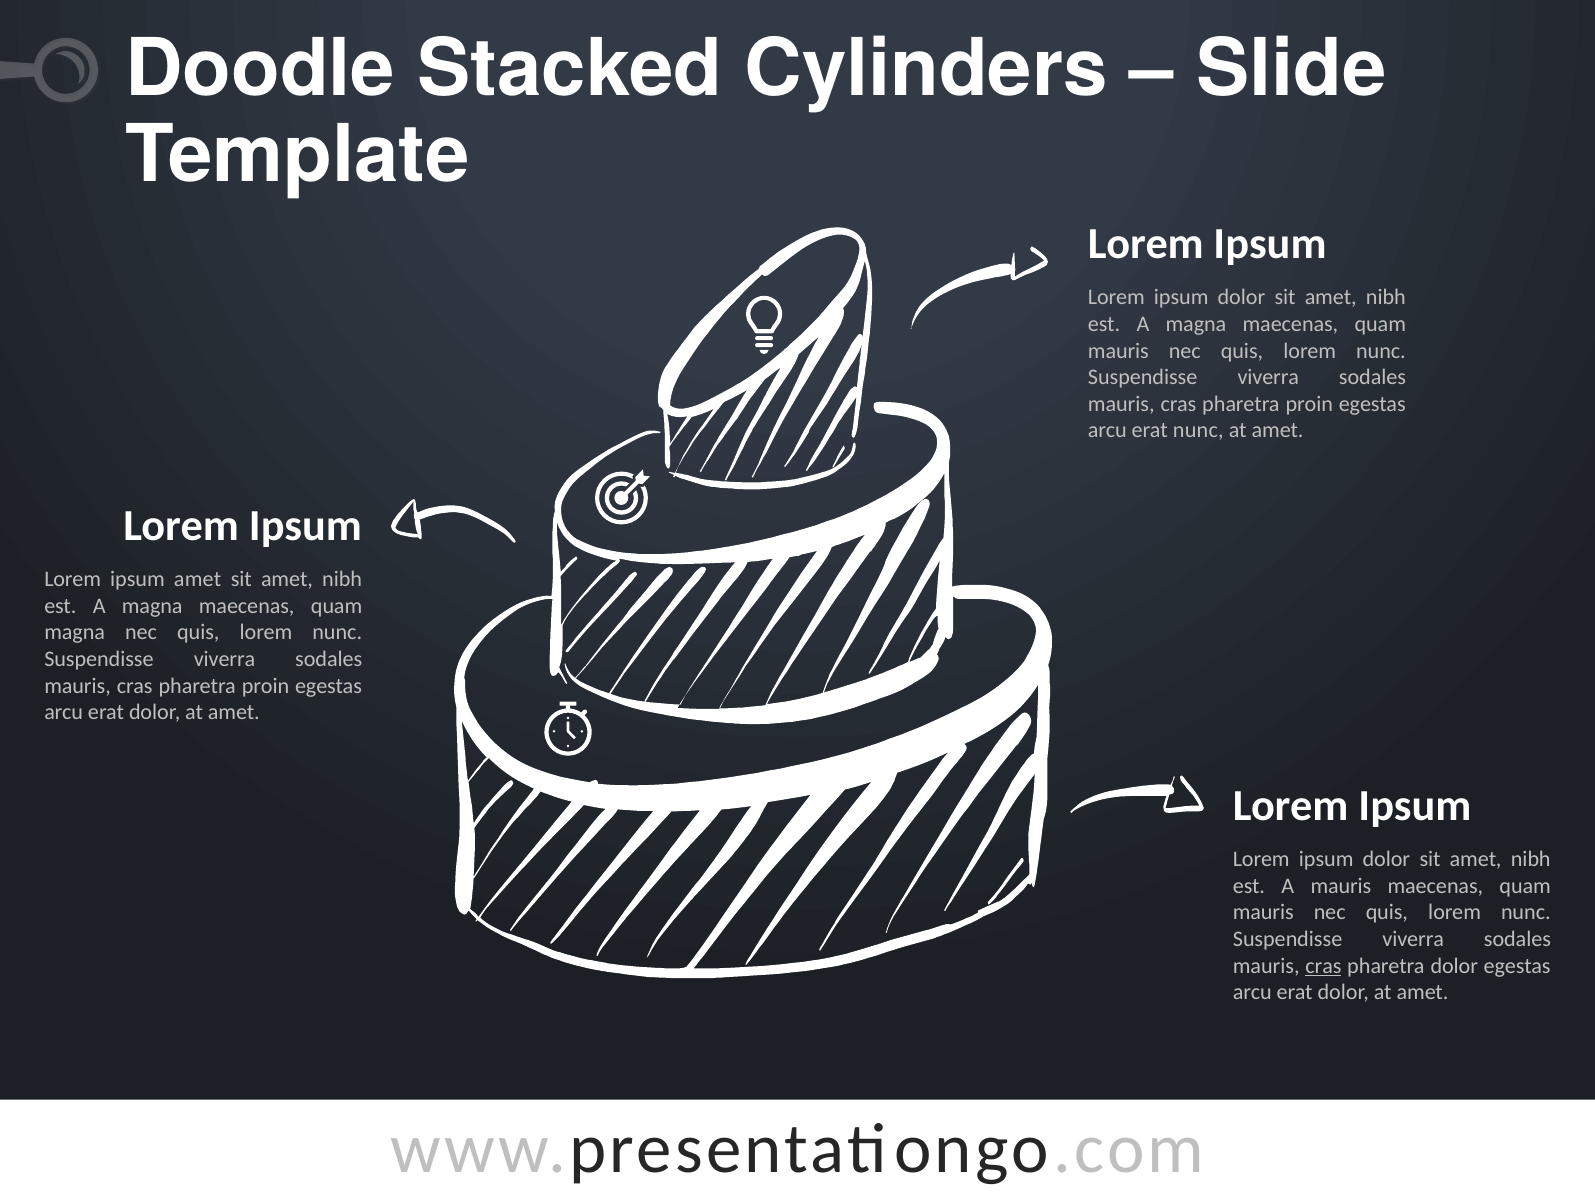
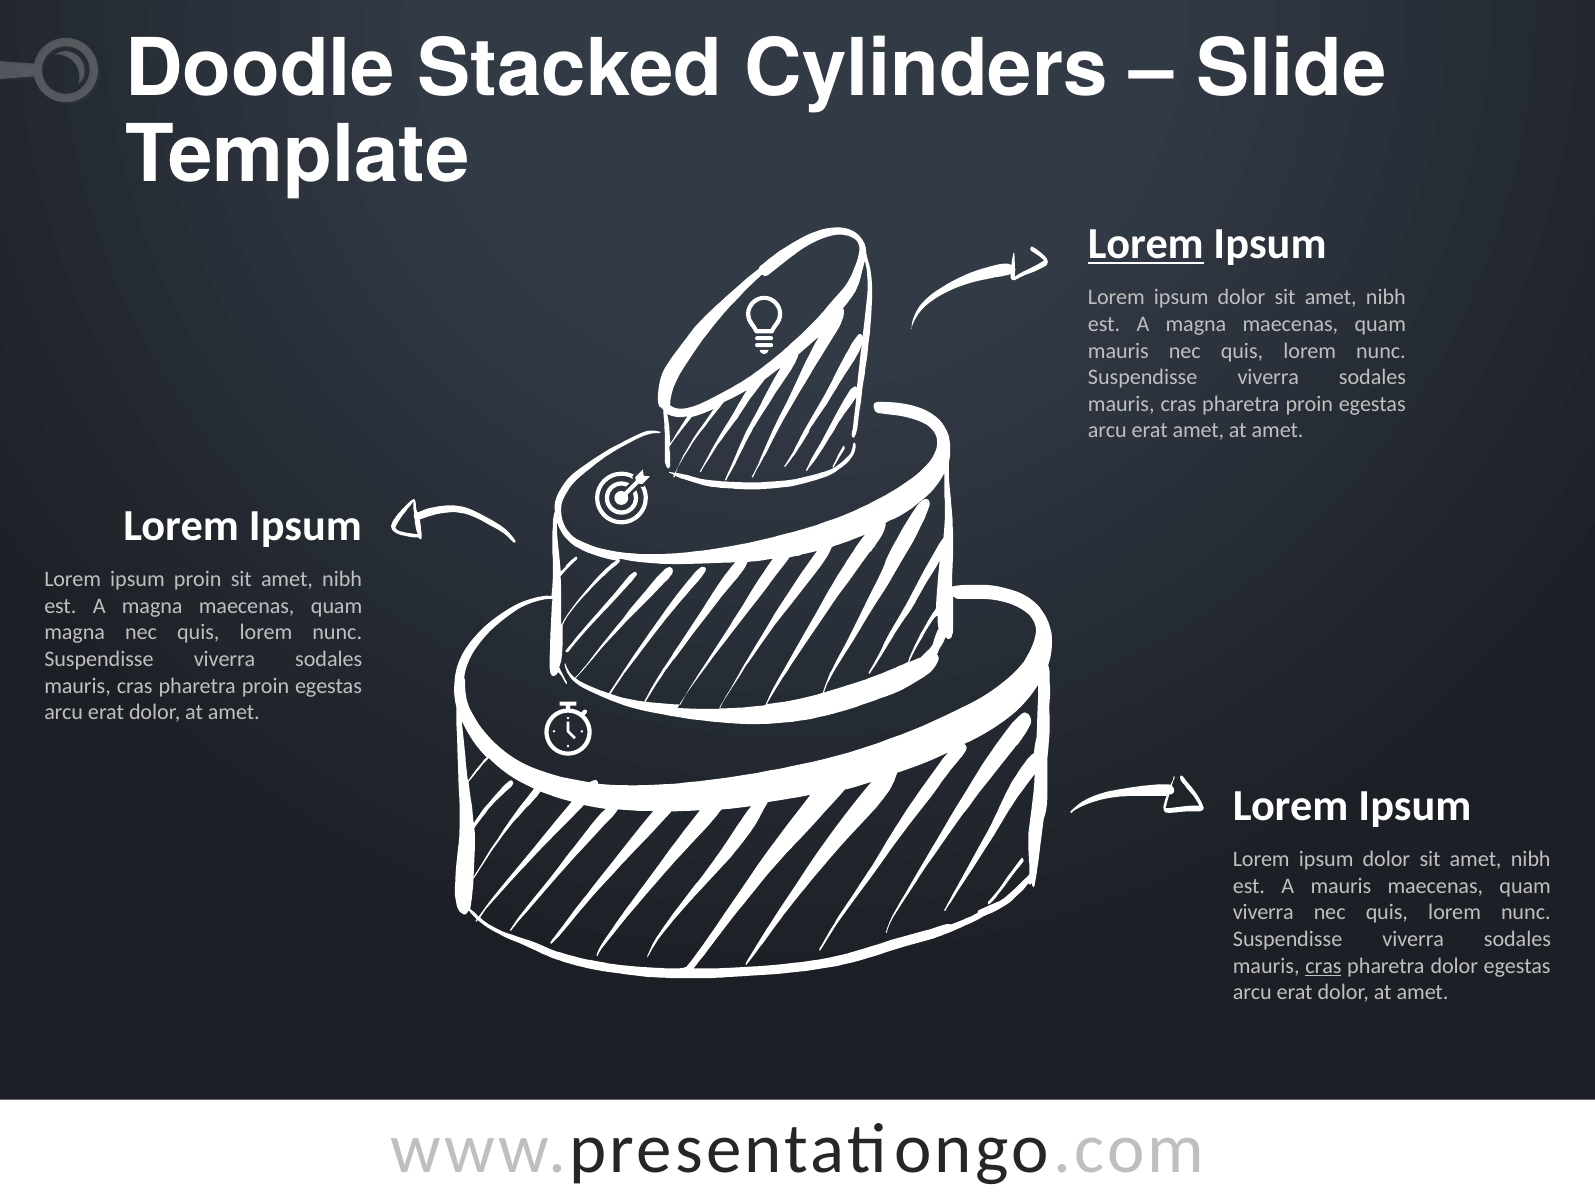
Lorem at (1146, 244) underline: none -> present
erat nunc: nunc -> amet
ipsum amet: amet -> proin
mauris at (1263, 913): mauris -> viverra
